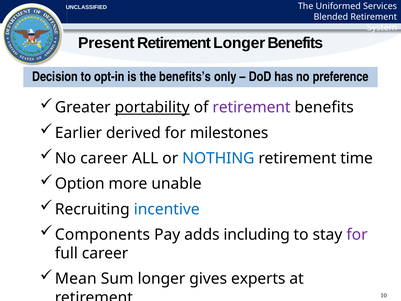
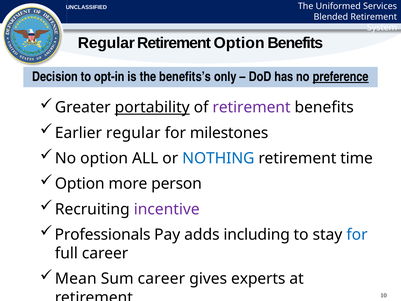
Present at (106, 43): Present -> Regular
Retirement Longer: Longer -> Option
preference underline: none -> present
Earlier derived: derived -> regular
No career: career -> option
unable: unable -> person
incentive colour: blue -> purple
Components: Components -> Professionals
for at (357, 234) colour: purple -> blue
Sum longer: longer -> career
